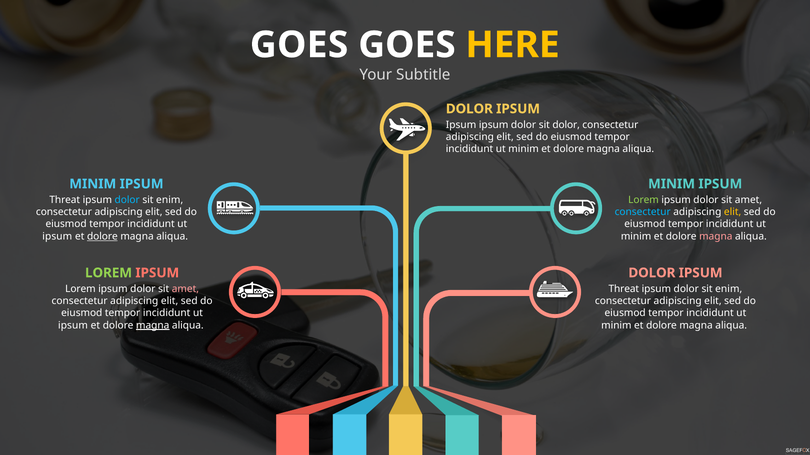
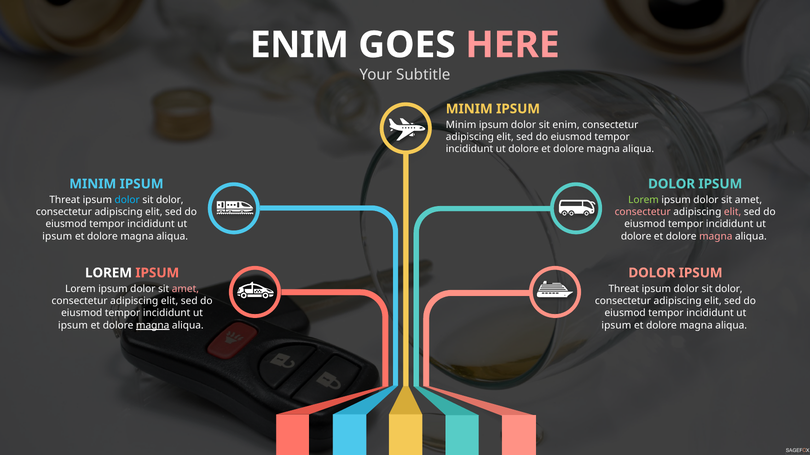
GOES at (299, 45): GOES -> ENIM
HERE colour: yellow -> pink
DOLOR at (469, 109): DOLOR -> MINIM
Ipsum at (461, 125): Ipsum -> Minim
sit dolor: dolor -> enim
minim at (524, 149): minim -> dolore
MINIM at (672, 184): MINIM -> DOLOR
enim at (170, 200): enim -> dolor
consectetur at (643, 212) colour: light blue -> pink
elit at (733, 212) colour: yellow -> pink
dolore at (102, 237) underline: present -> none
minim at (636, 237): minim -> dolore
LOREM at (109, 273) colour: light green -> white
enim at (729, 289): enim -> dolor
minim at (616, 326): minim -> ipsum
